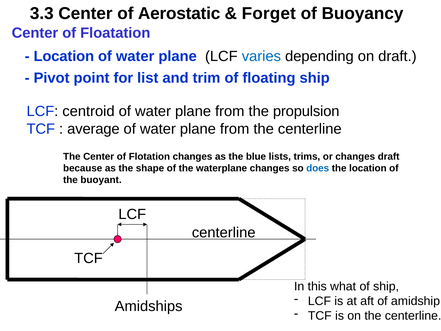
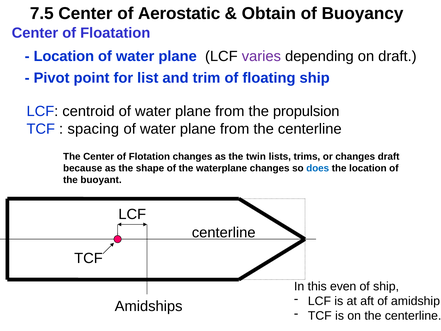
3.3: 3.3 -> 7.5
Forget: Forget -> Obtain
varies colour: blue -> purple
average: average -> spacing
blue: blue -> twin
what: what -> even
